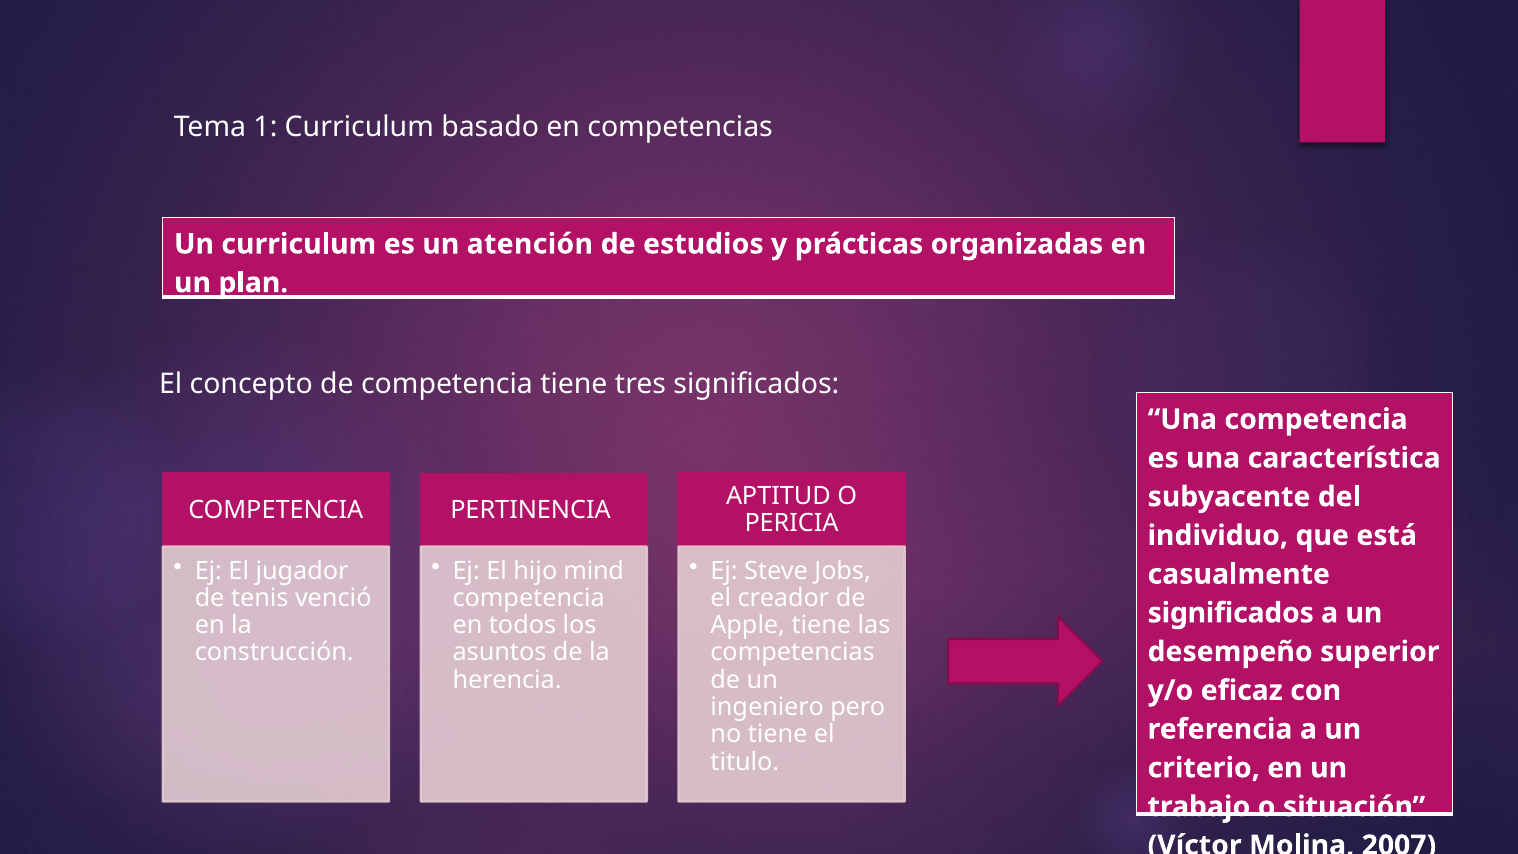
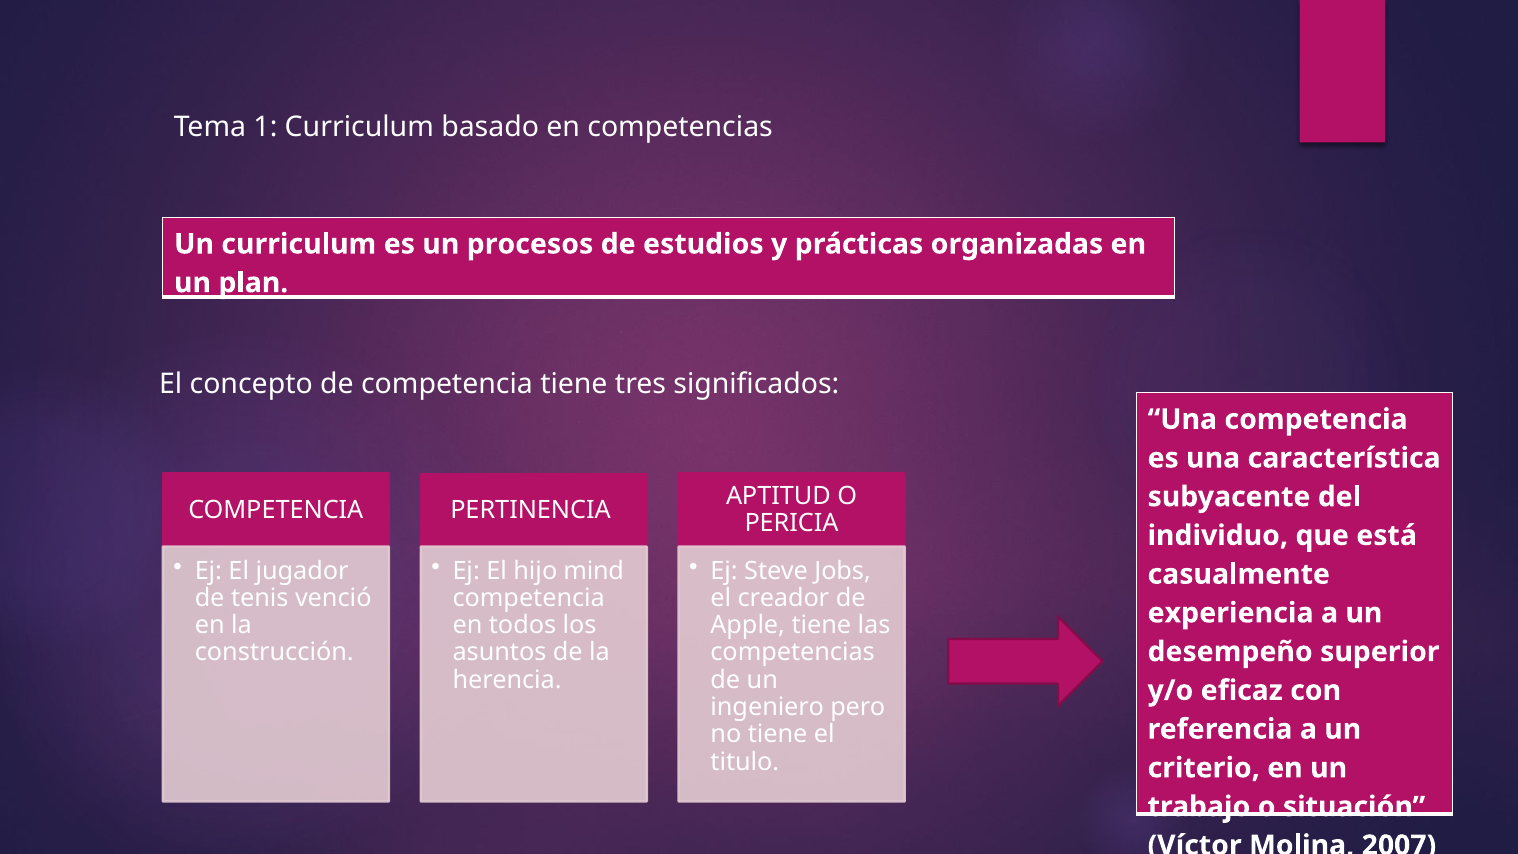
atención: atención -> procesos
significados at (1231, 613): significados -> experiencia
